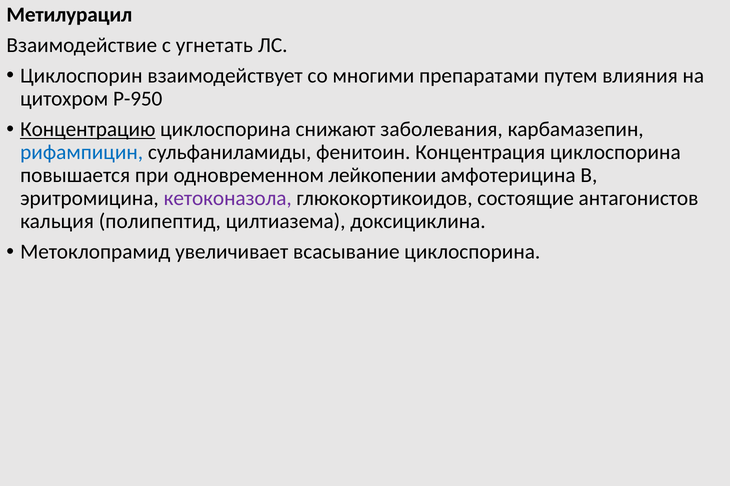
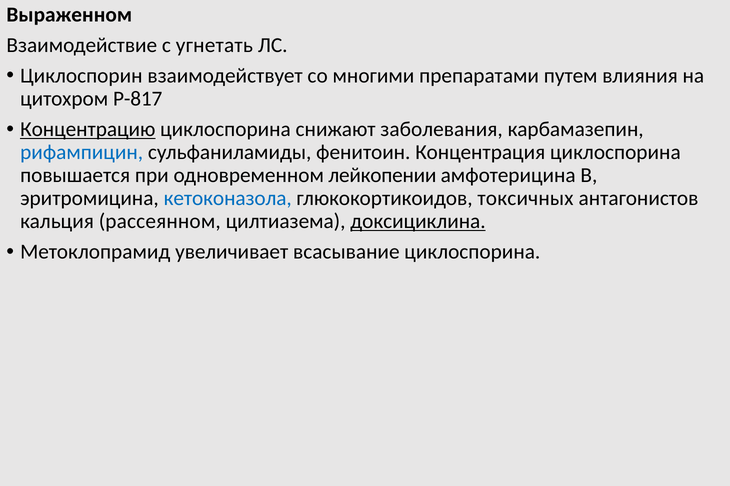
Метилурацил: Метилурацил -> Выраженном
P-950: P-950 -> P-817
кетоконазола colour: purple -> blue
состоящие: состоящие -> токсичных
полипептид: полипептид -> рассеянном
доксициклина underline: none -> present
